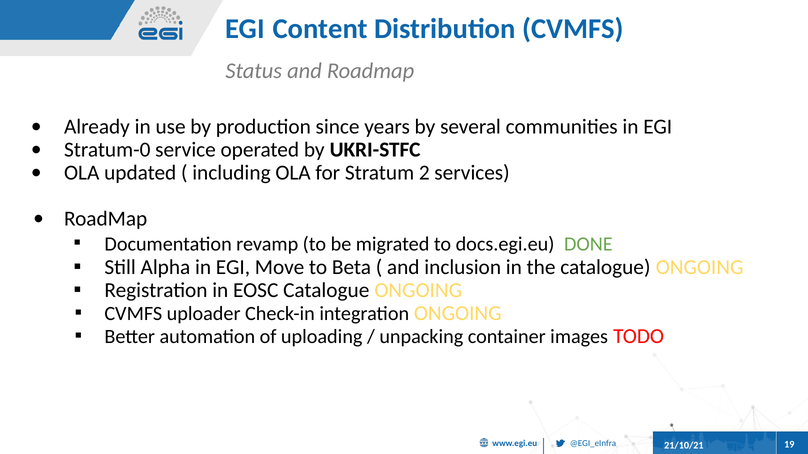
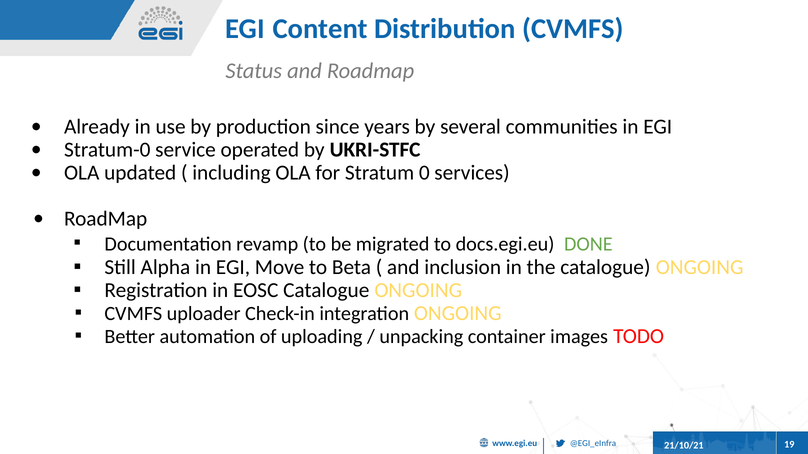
2: 2 -> 0
